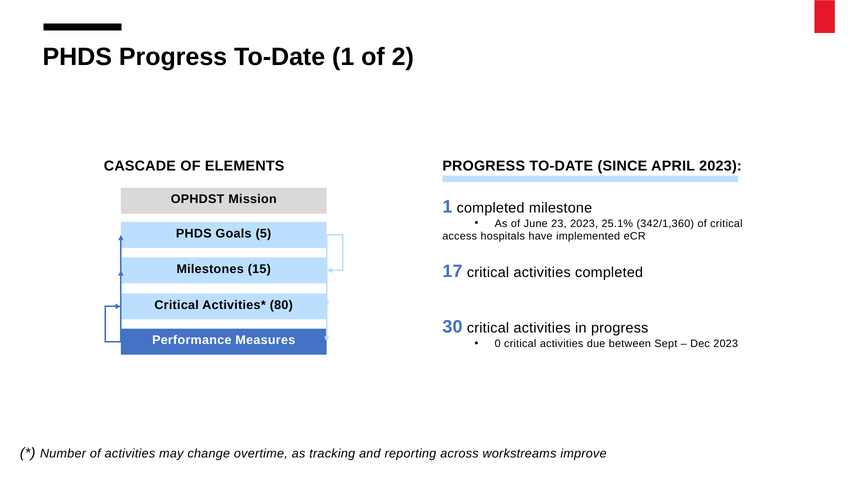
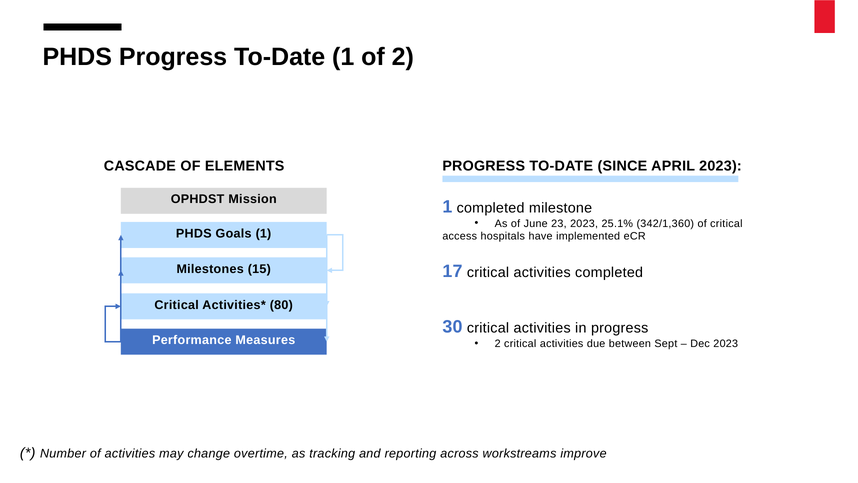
Goals 5: 5 -> 1
0 at (498, 343): 0 -> 2
